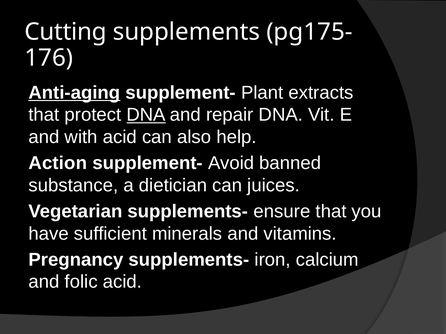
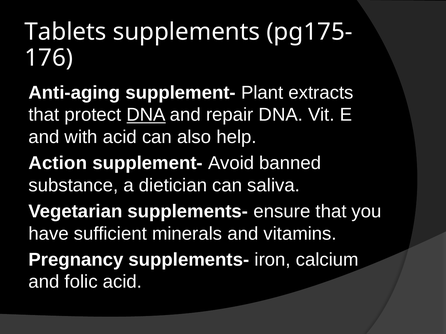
Cutting: Cutting -> Tablets
Anti-aging underline: present -> none
juices: juices -> saliva
